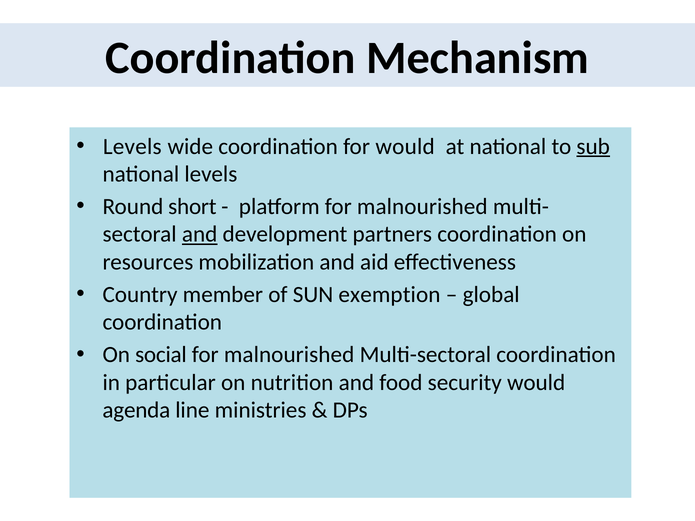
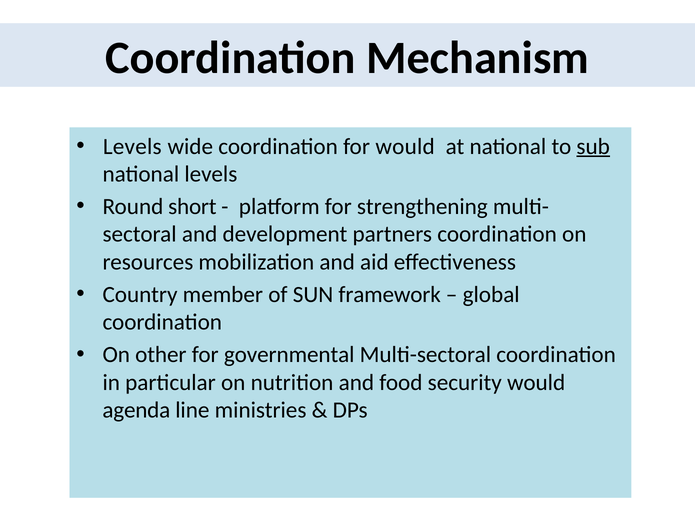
platform for malnourished: malnourished -> strengthening
and at (200, 234) underline: present -> none
exemption: exemption -> framework
social: social -> other
malnourished at (289, 355): malnourished -> governmental
